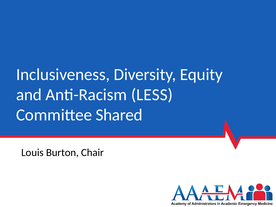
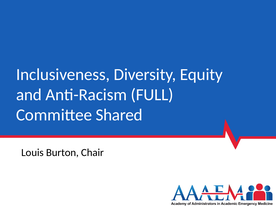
LESS: LESS -> FULL
